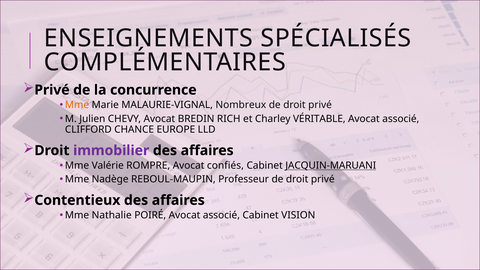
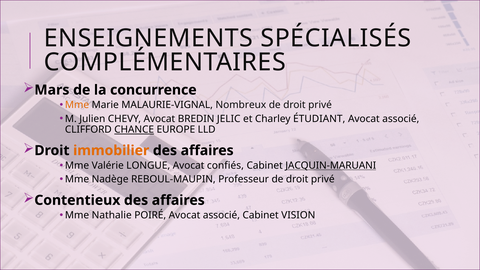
Privé at (52, 90): Privé -> Mars
RICH: RICH -> JELIC
VÉRITABLE: VÉRITABLE -> ÉTUDIANT
CHANCE underline: none -> present
immobilier colour: purple -> orange
ROMPRE: ROMPRE -> LONGUE
